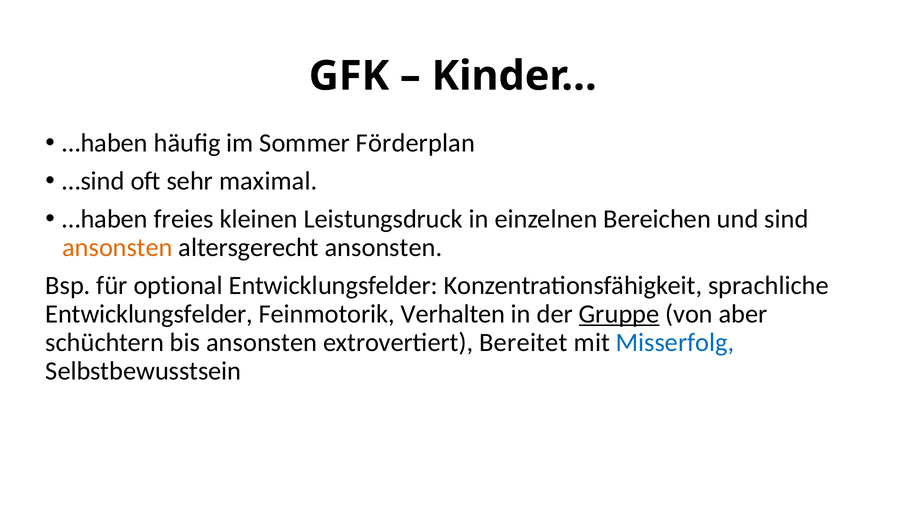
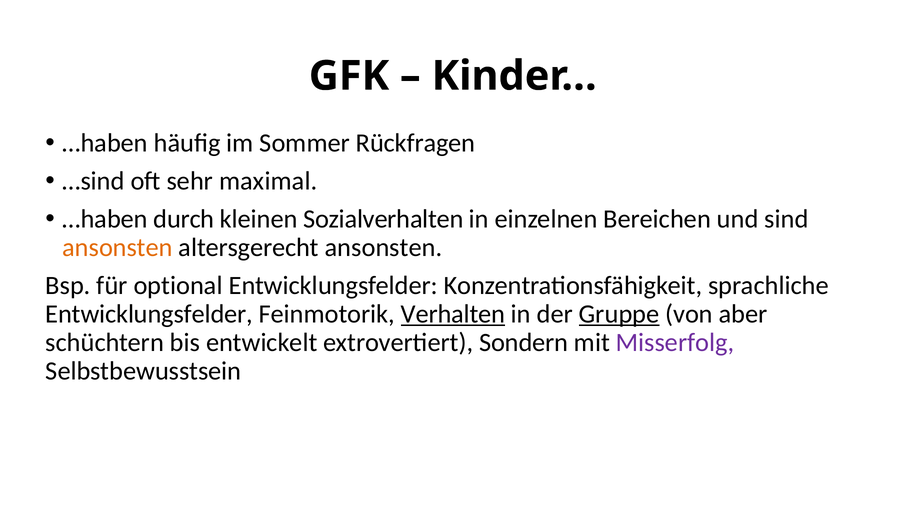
Förderplan: Förderplan -> Rückfragen
freies: freies -> durch
Leistungsdruck: Leistungsdruck -> Sozialverhalten
Verhalten underline: none -> present
bis ansonsten: ansonsten -> entwickelt
Bereitet: Bereitet -> Sondern
Misserfolg colour: blue -> purple
